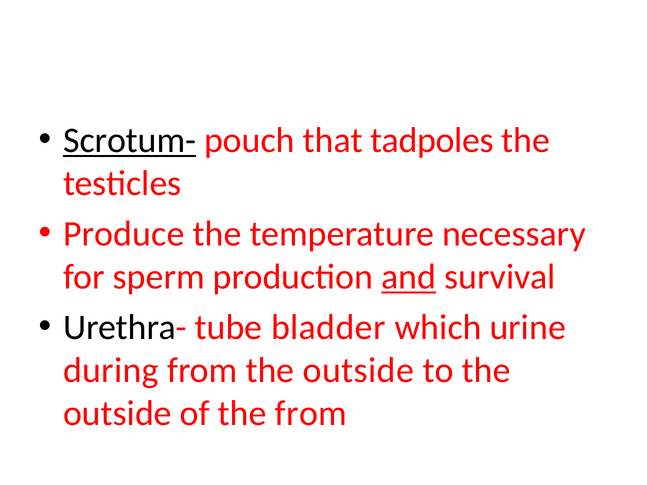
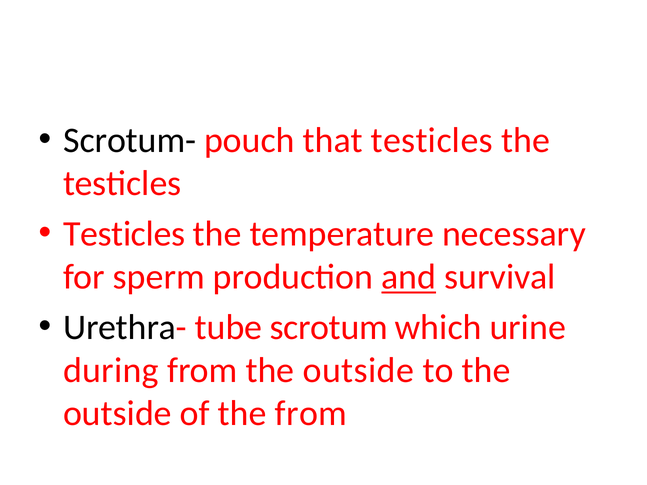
Scrotum- underline: present -> none
that tadpoles: tadpoles -> testicles
Produce at (124, 234): Produce -> Testicles
bladder: bladder -> scrotum
